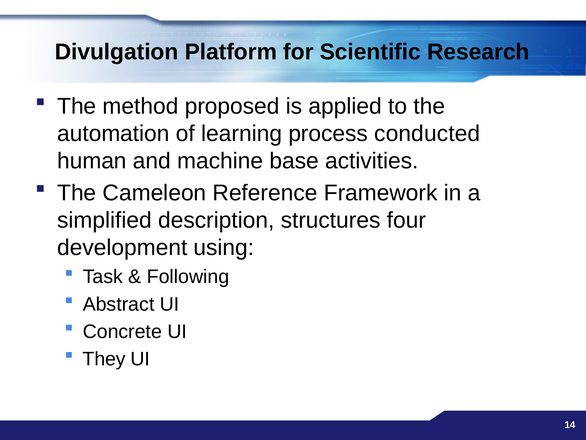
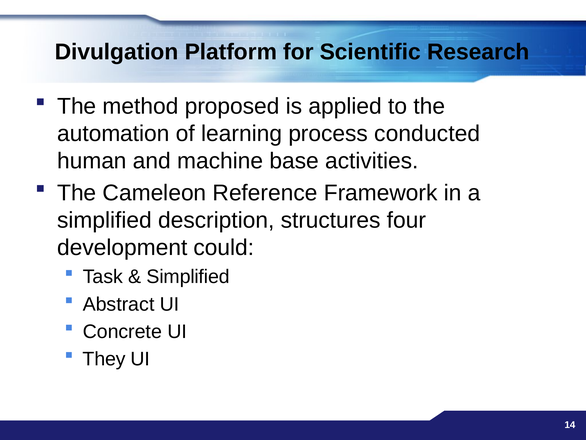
using: using -> could
Following at (188, 277): Following -> Simplified
